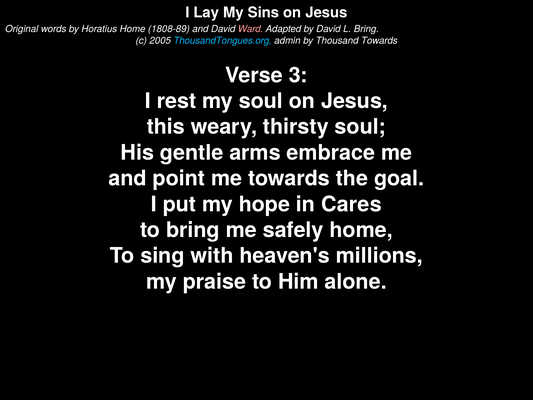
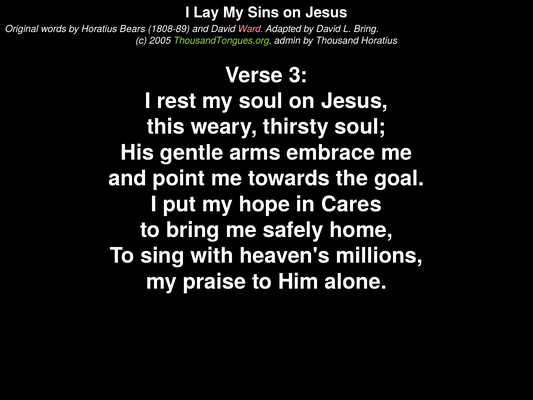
Horatius Home: Home -> Bears
ThousandTongues.org colour: light blue -> light green
Thousand Towards: Towards -> Horatius
